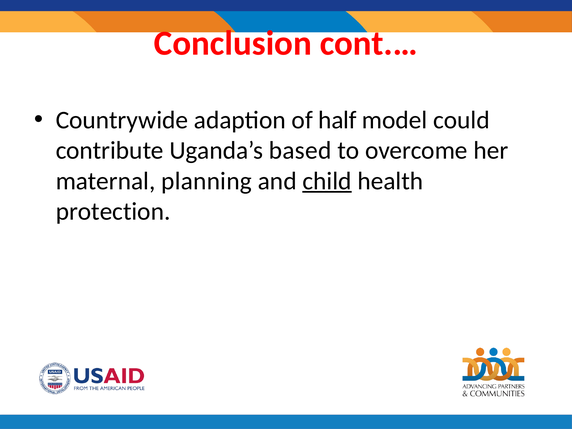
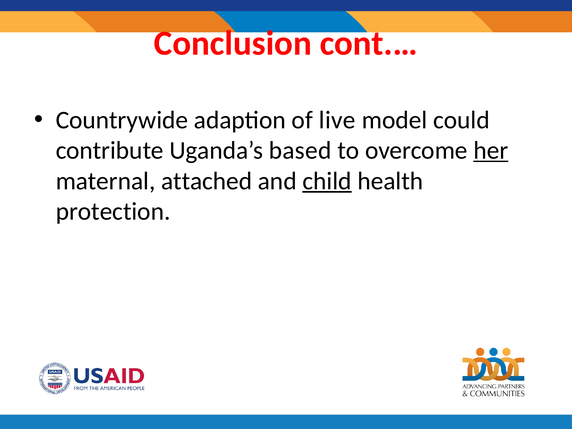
half: half -> live
her underline: none -> present
planning: planning -> attached
